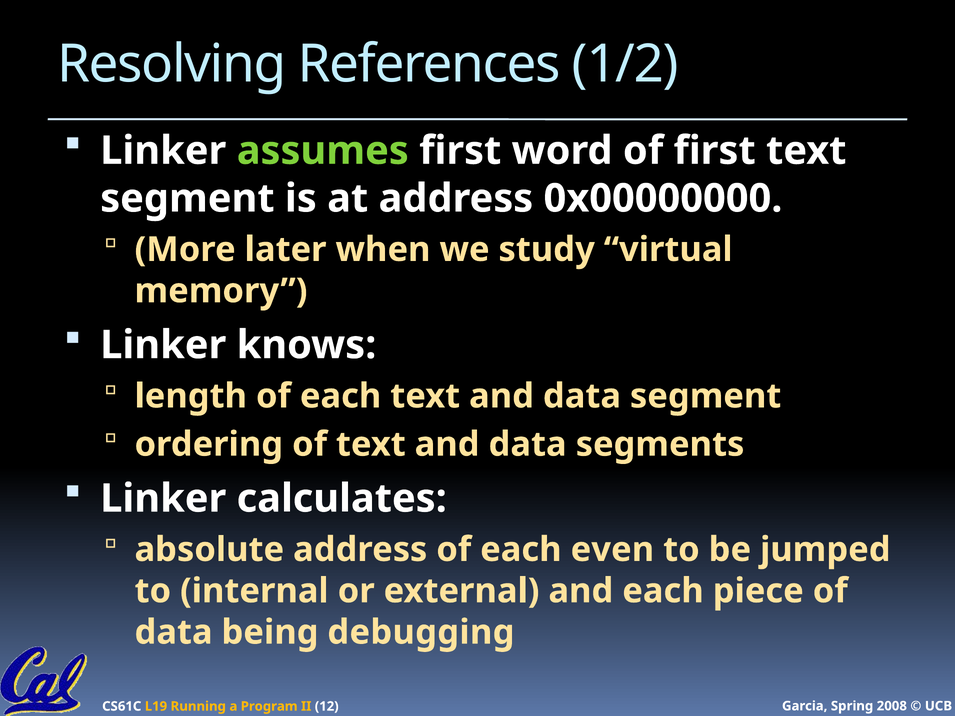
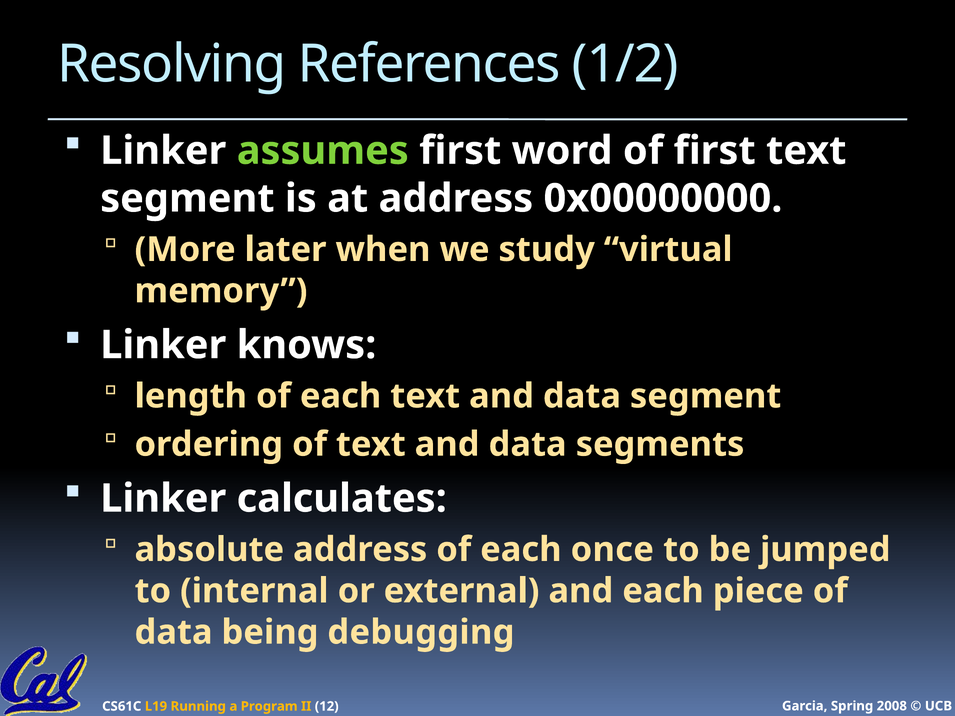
even: even -> once
